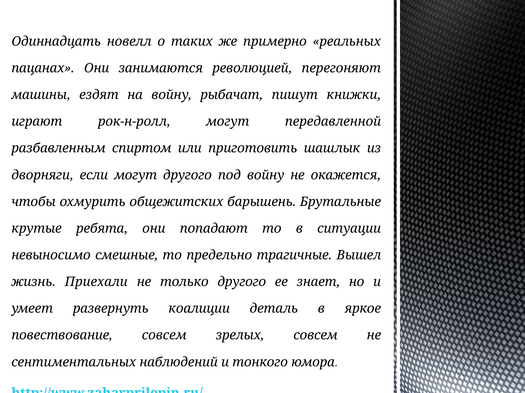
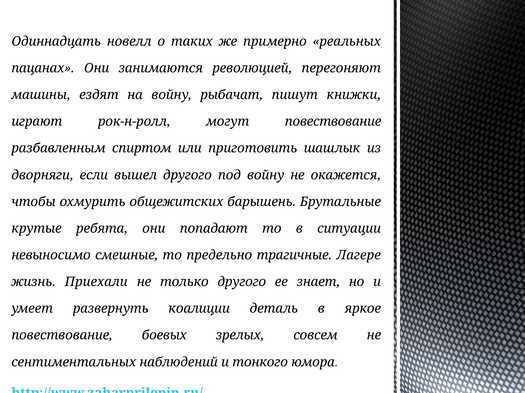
могут передавленной: передавленной -> повествование
если могут: могут -> вышел
Вышел: Вышел -> Лагере
повествование совсем: совсем -> боевых
